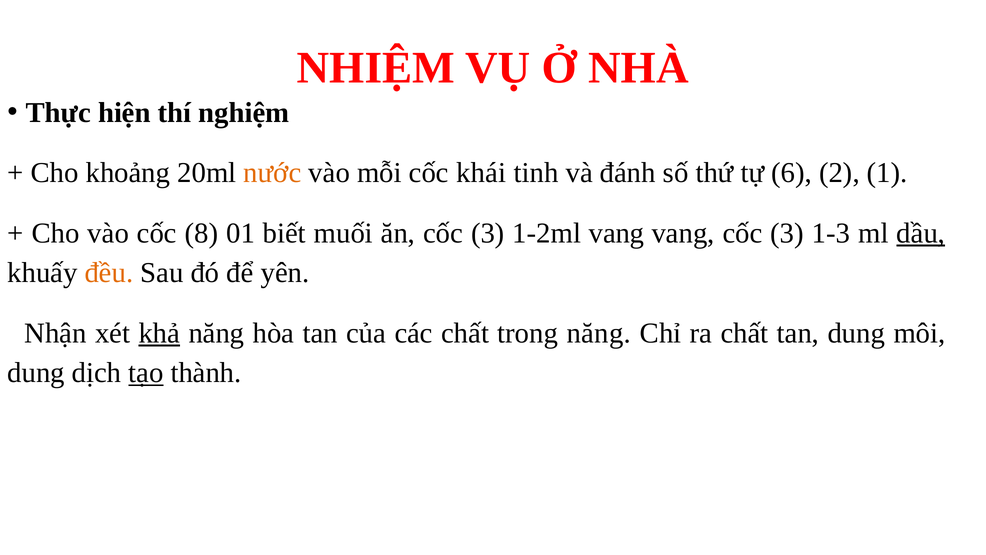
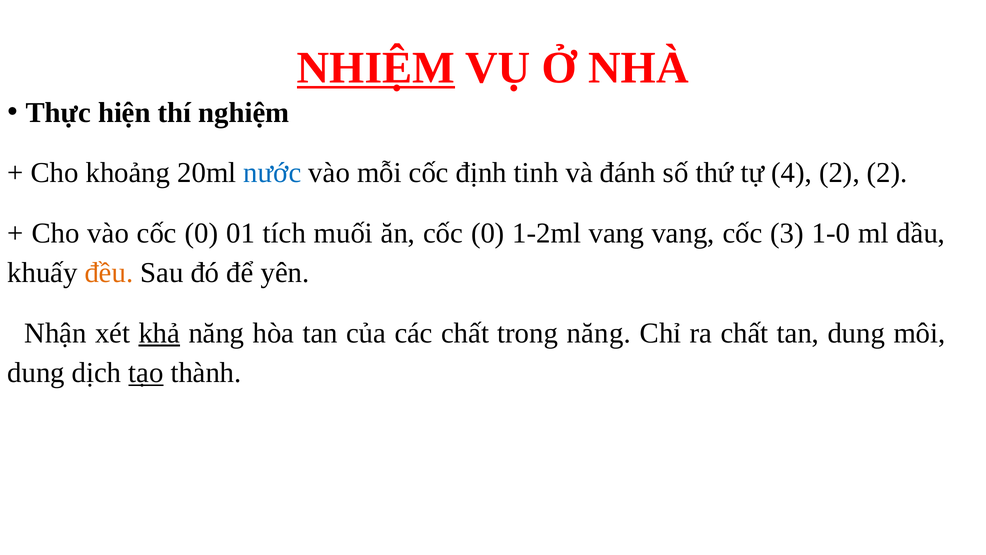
NHIỆM underline: none -> present
nước colour: orange -> blue
khái: khái -> định
6: 6 -> 4
2 1: 1 -> 2
vào cốc 8: 8 -> 0
biết: biết -> tích
ăn cốc 3: 3 -> 0
1-3: 1-3 -> 1-0
dầu underline: present -> none
